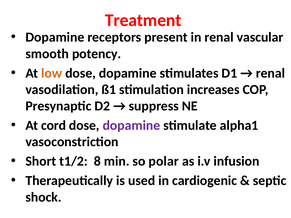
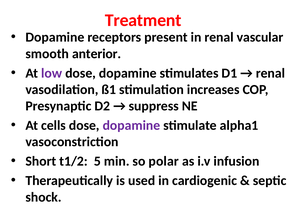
potency: potency -> anterior
low colour: orange -> purple
cord: cord -> cells
8: 8 -> 5
